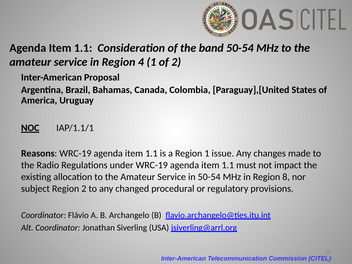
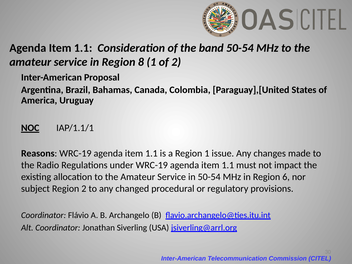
4: 4 -> 8
8: 8 -> 6
